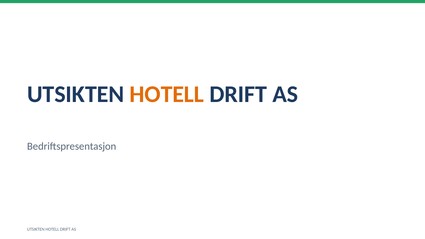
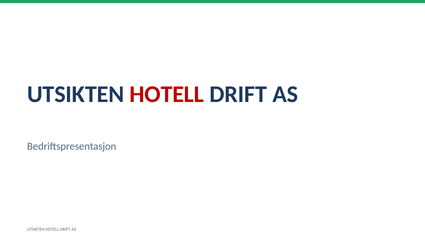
HOTELL at (167, 94) colour: orange -> red
